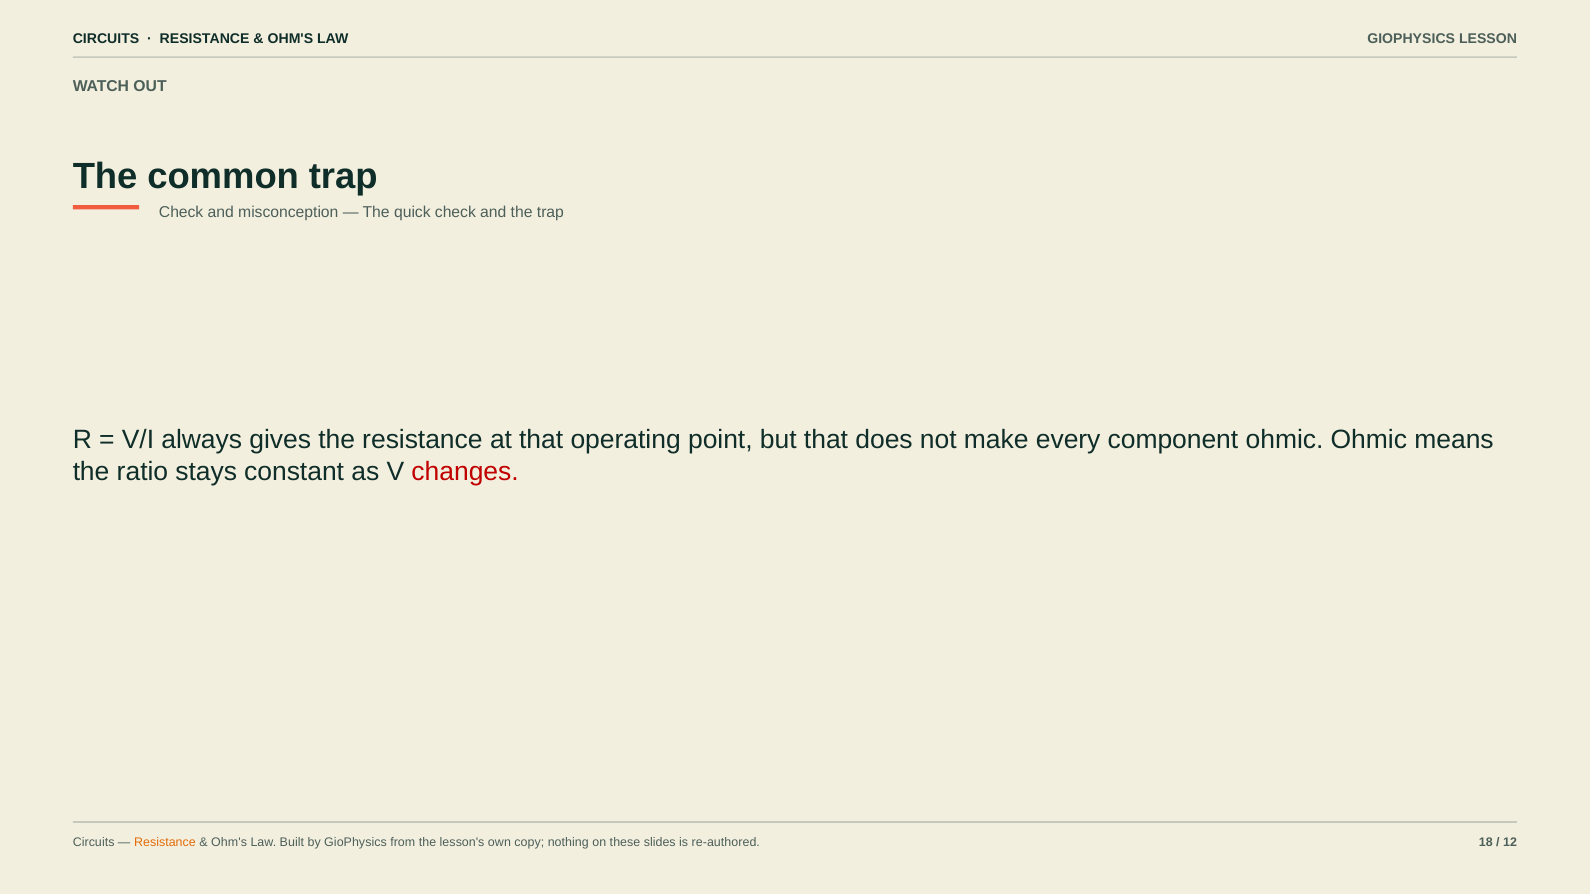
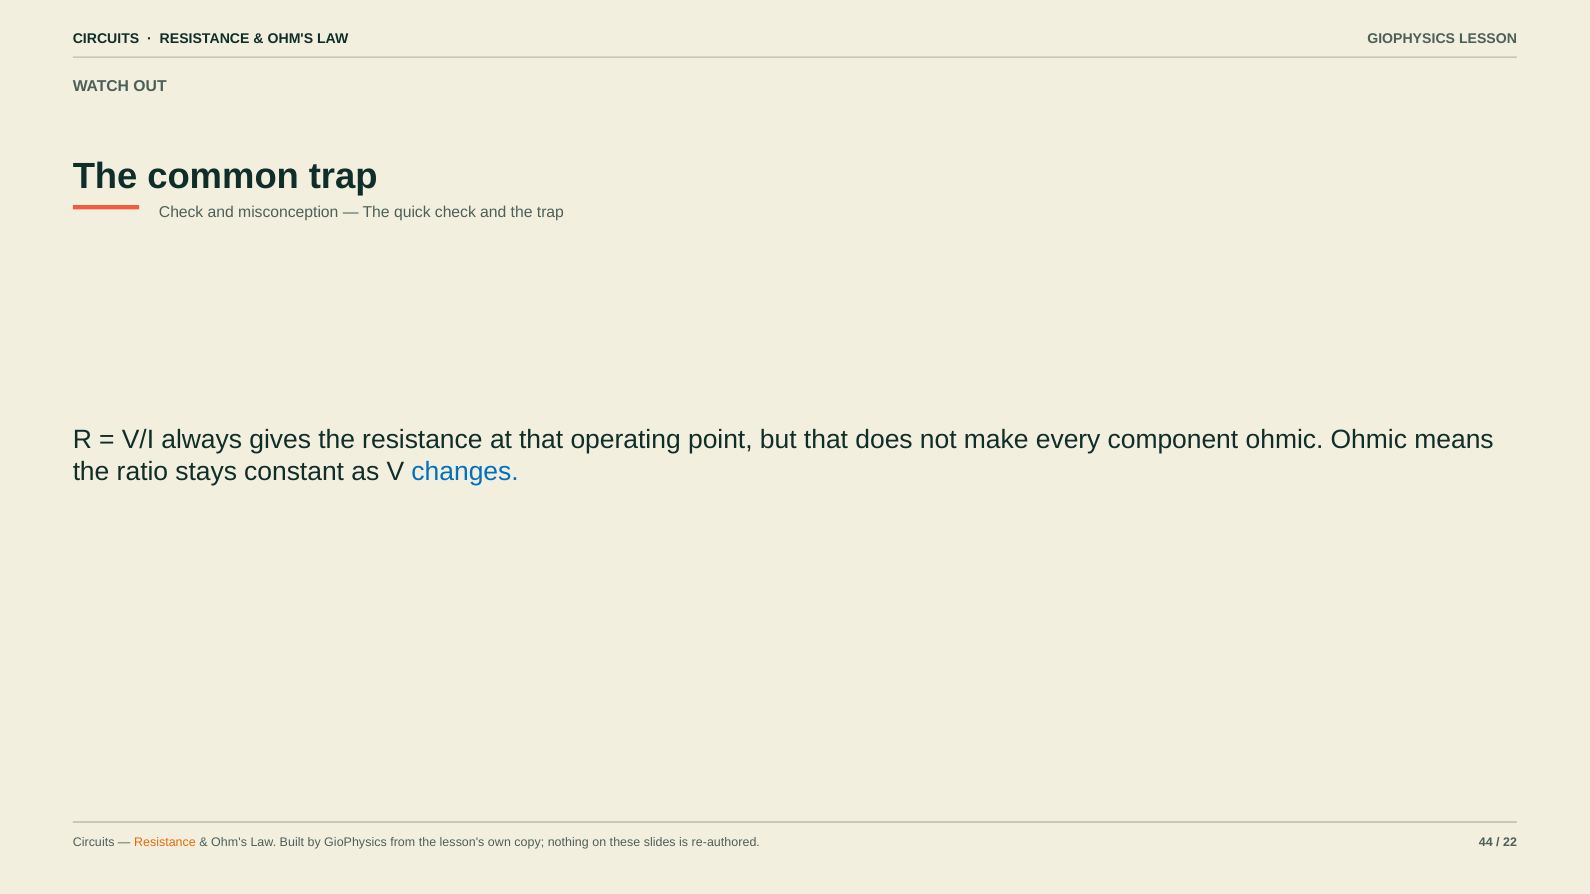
changes colour: red -> blue
18: 18 -> 44
12: 12 -> 22
